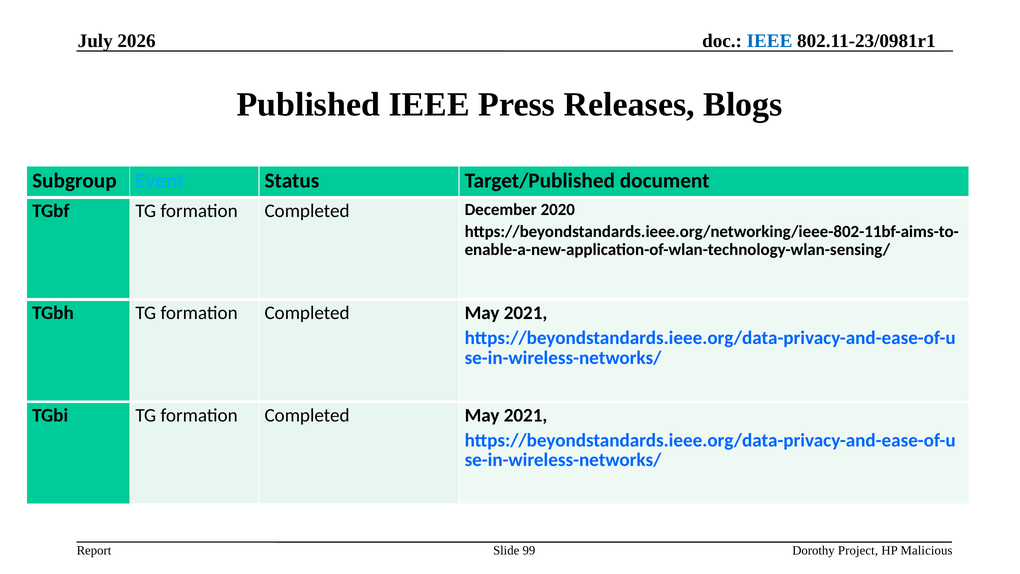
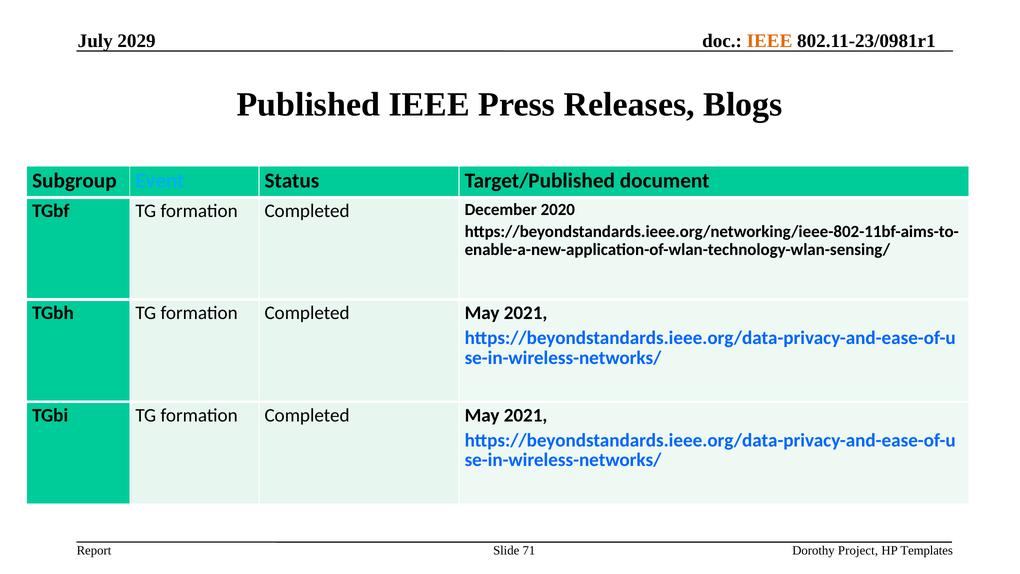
2026: 2026 -> 2029
IEEE at (770, 41) colour: blue -> orange
99: 99 -> 71
Malicious: Malicious -> Templates
